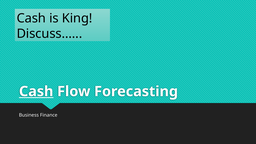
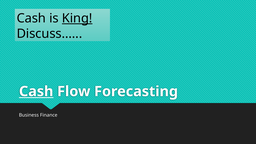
King underline: none -> present
